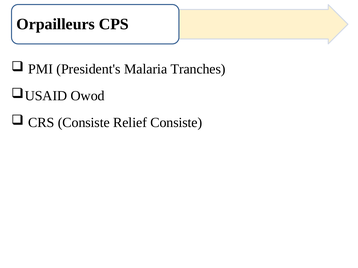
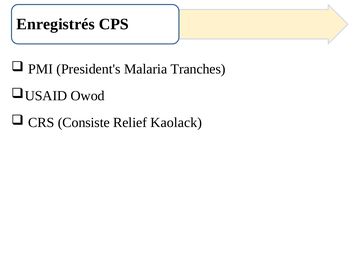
Orpailleurs: Orpailleurs -> Enregistrés
Relief Consiste: Consiste -> Kaolack
